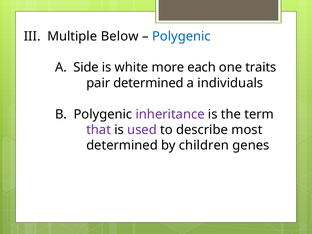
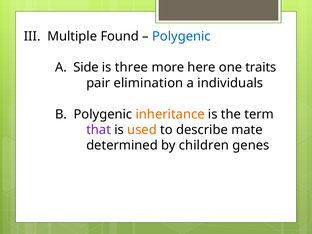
Below: Below -> Found
white: white -> three
each: each -> here
pair determined: determined -> elimination
inheritance colour: purple -> orange
used colour: purple -> orange
most: most -> mate
